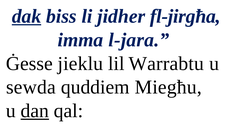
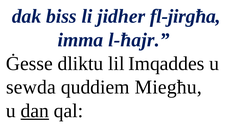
dak underline: present -> none
l-jara: l-jara -> l-ħajr
jieklu: jieklu -> dliktu
Warrabtu: Warrabtu -> Imqaddes
